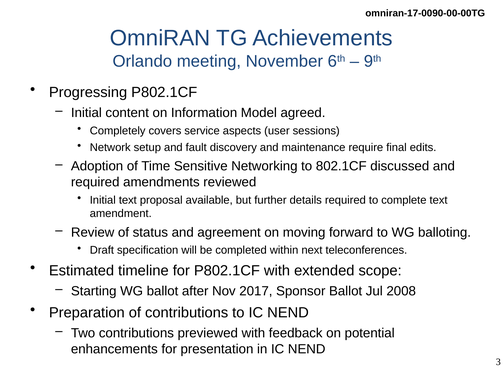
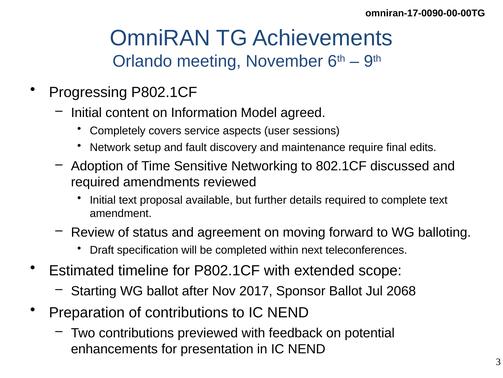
2008: 2008 -> 2068
